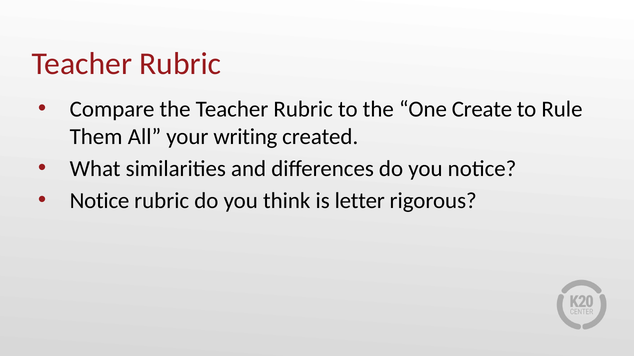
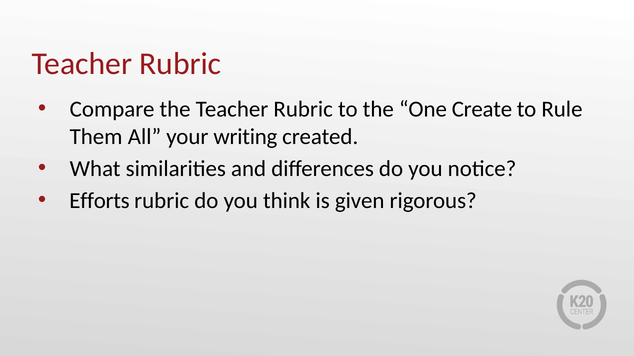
Notice at (100, 201): Notice -> Efforts
letter: letter -> given
